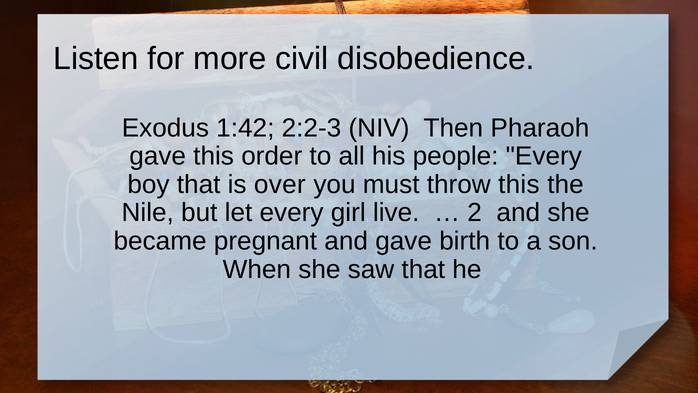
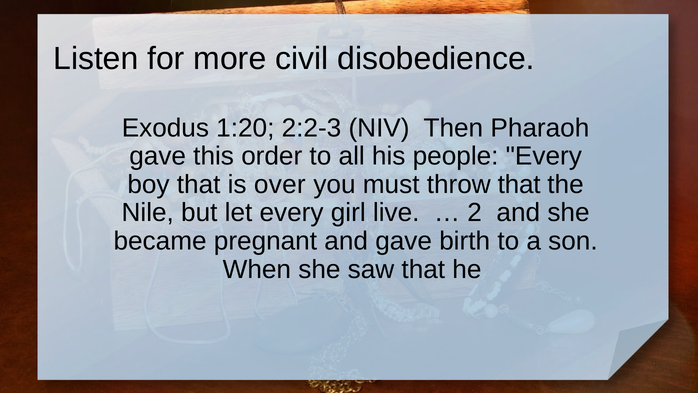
1:42: 1:42 -> 1:20
throw this: this -> that
